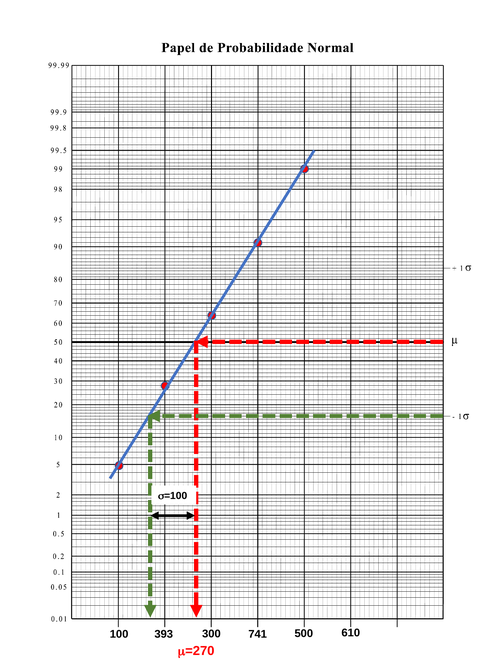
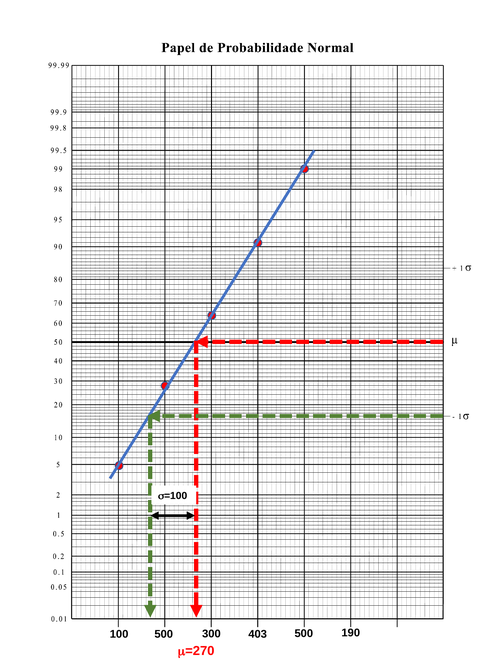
100 393: 393 -> 500
741: 741 -> 403
610: 610 -> 190
